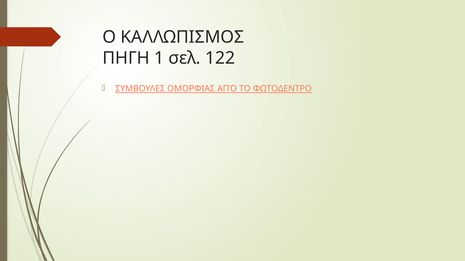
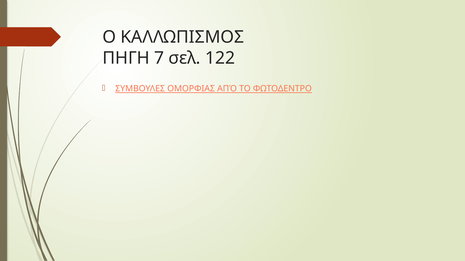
1: 1 -> 7
